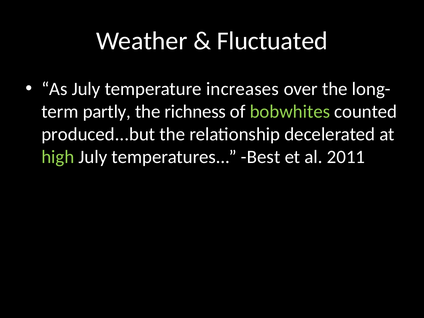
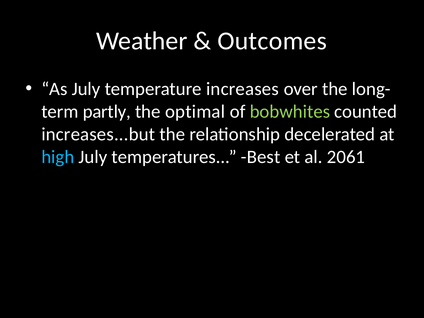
Fluctuated: Fluctuated -> Outcomes
richness: richness -> optimal
produced...but: produced...but -> increases...but
high colour: light green -> light blue
2011: 2011 -> 2061
